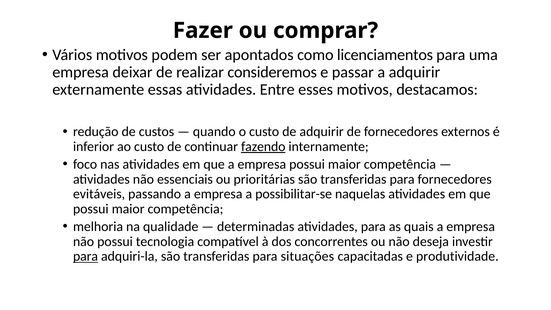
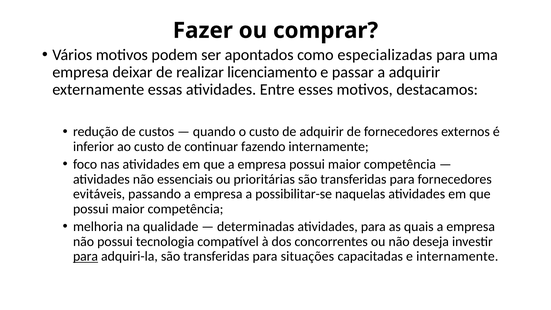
licenciamentos: licenciamentos -> especializadas
consideremos: consideremos -> licenciamento
fazendo underline: present -> none
e produtividade: produtividade -> internamente
